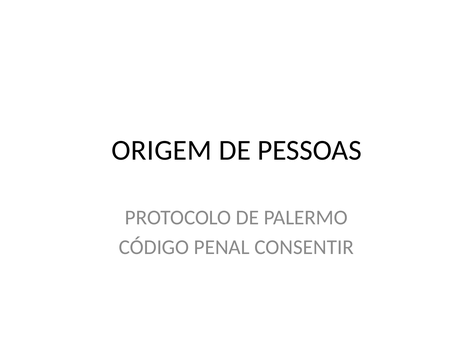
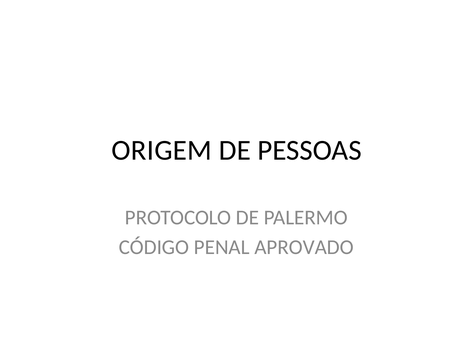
CONSENTIR: CONSENTIR -> APROVADO
